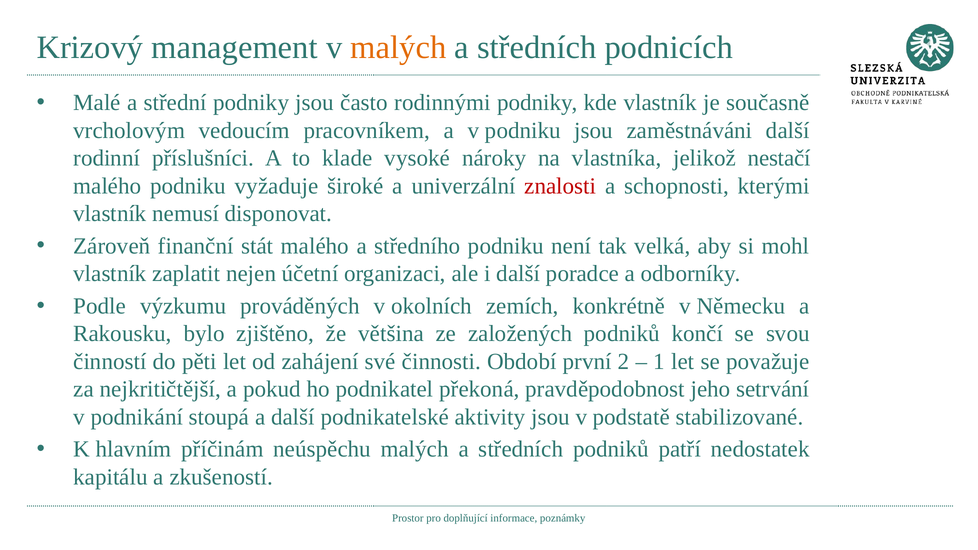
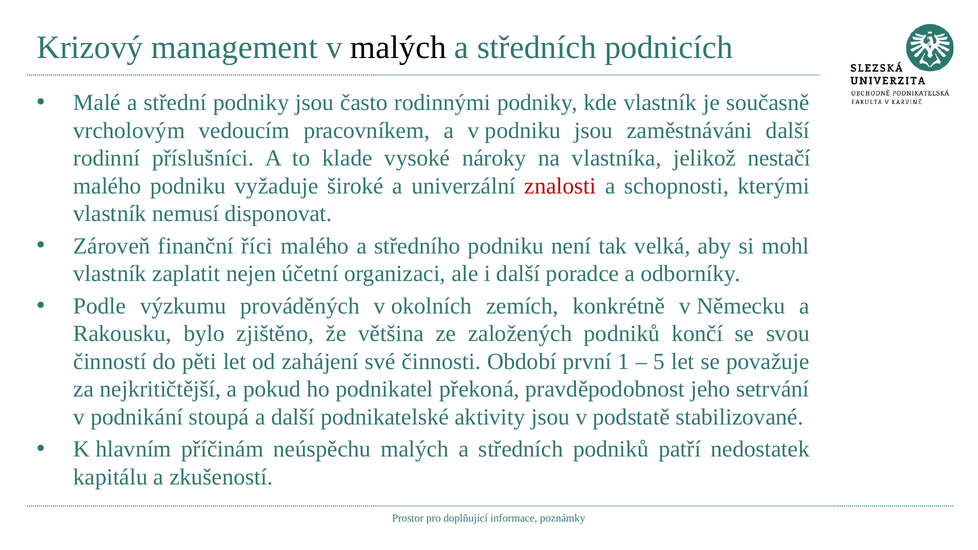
malých at (398, 48) colour: orange -> black
stát: stát -> říci
2: 2 -> 1
1: 1 -> 5
